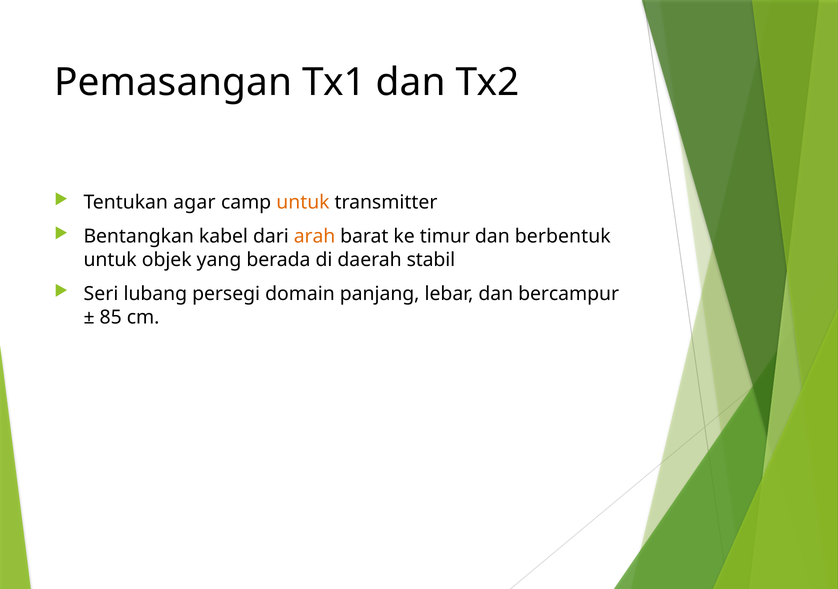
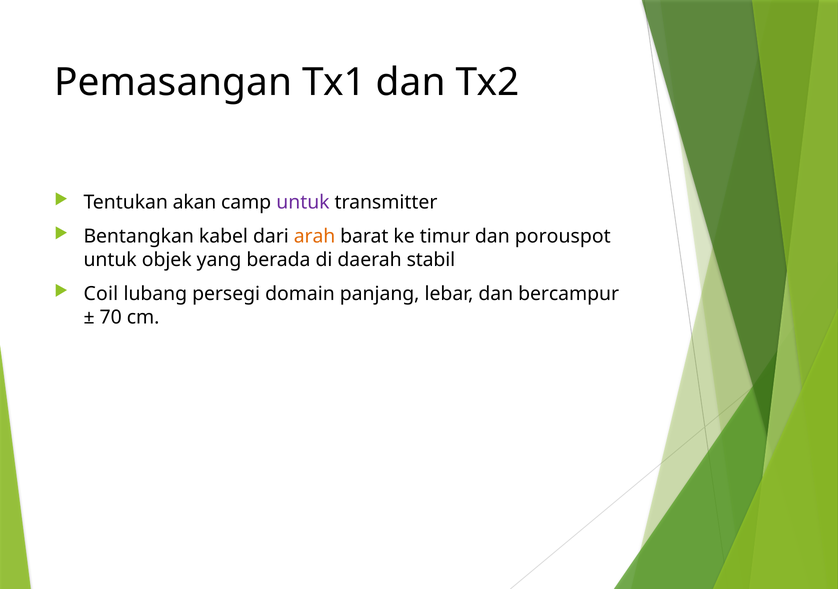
agar: agar -> akan
untuk at (303, 203) colour: orange -> purple
berbentuk: berbentuk -> porouspot
Seri: Seri -> Coil
85: 85 -> 70
